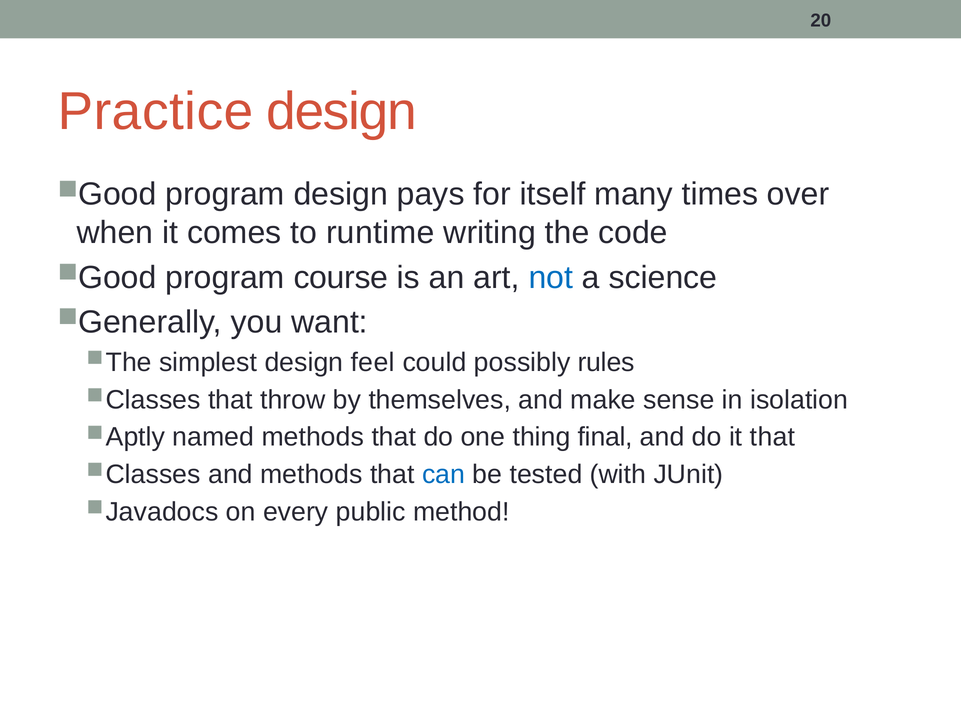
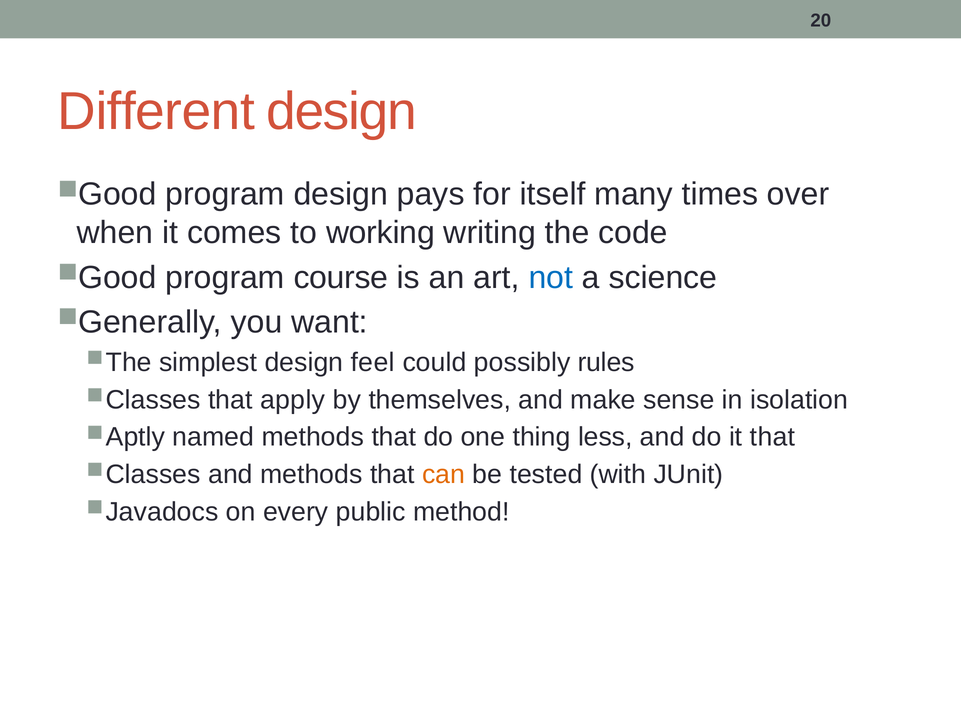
Practice: Practice -> Different
runtime: runtime -> working
throw: throw -> apply
final: final -> less
can colour: blue -> orange
